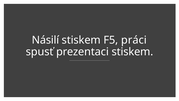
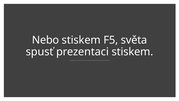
Násilí: Násilí -> Nebo
práci: práci -> světa
